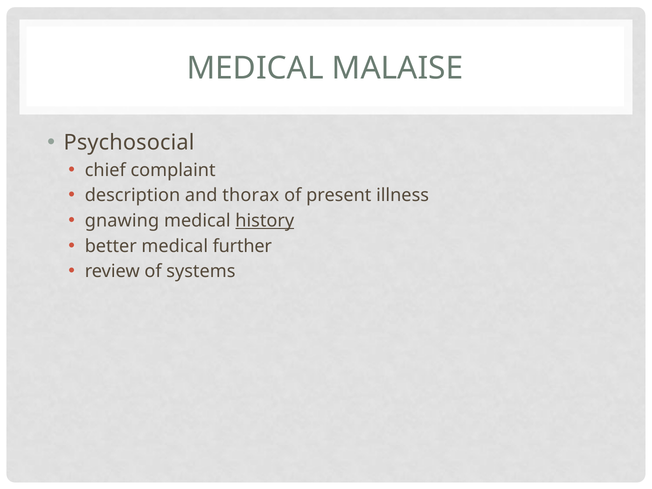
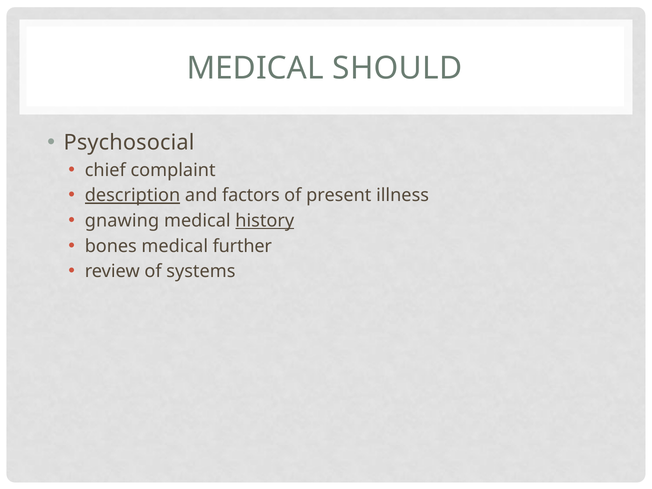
MALAISE: MALAISE -> SHOULD
description underline: none -> present
thorax: thorax -> factors
better: better -> bones
